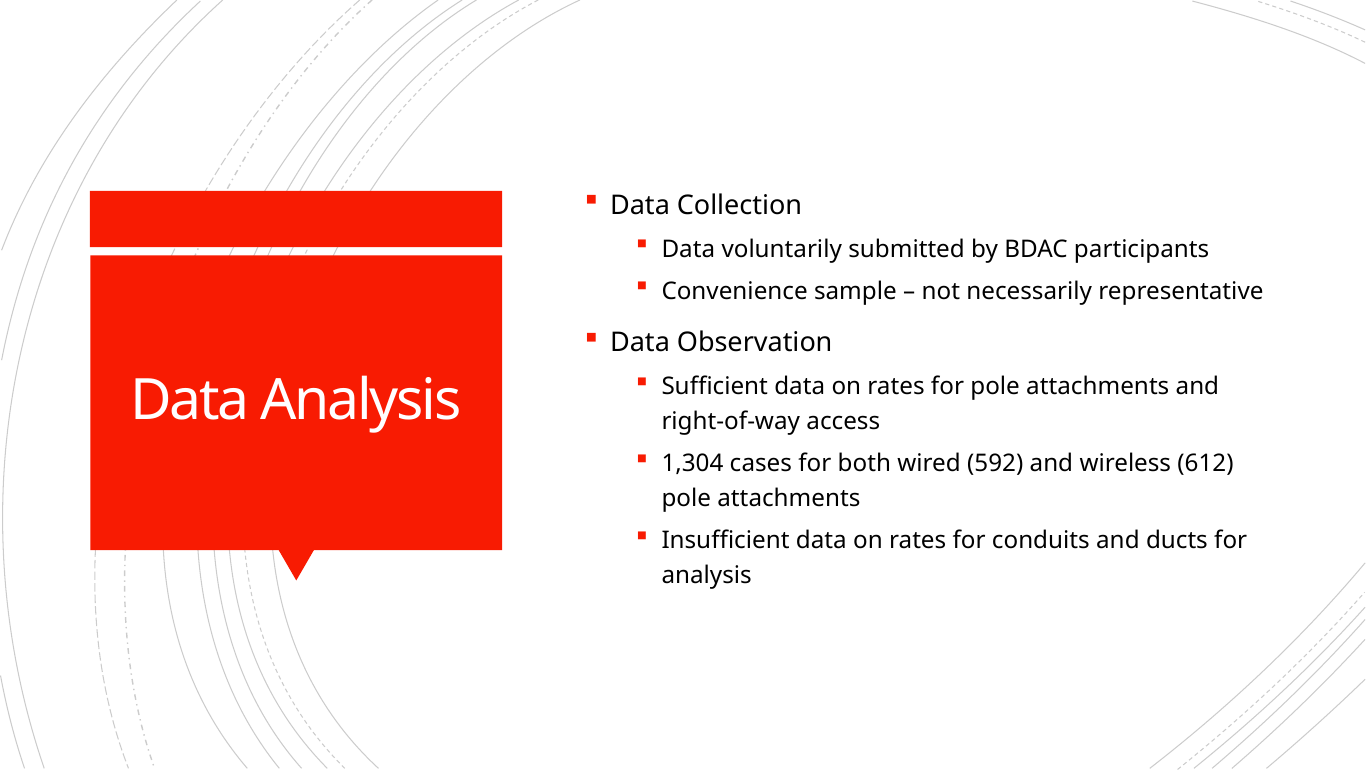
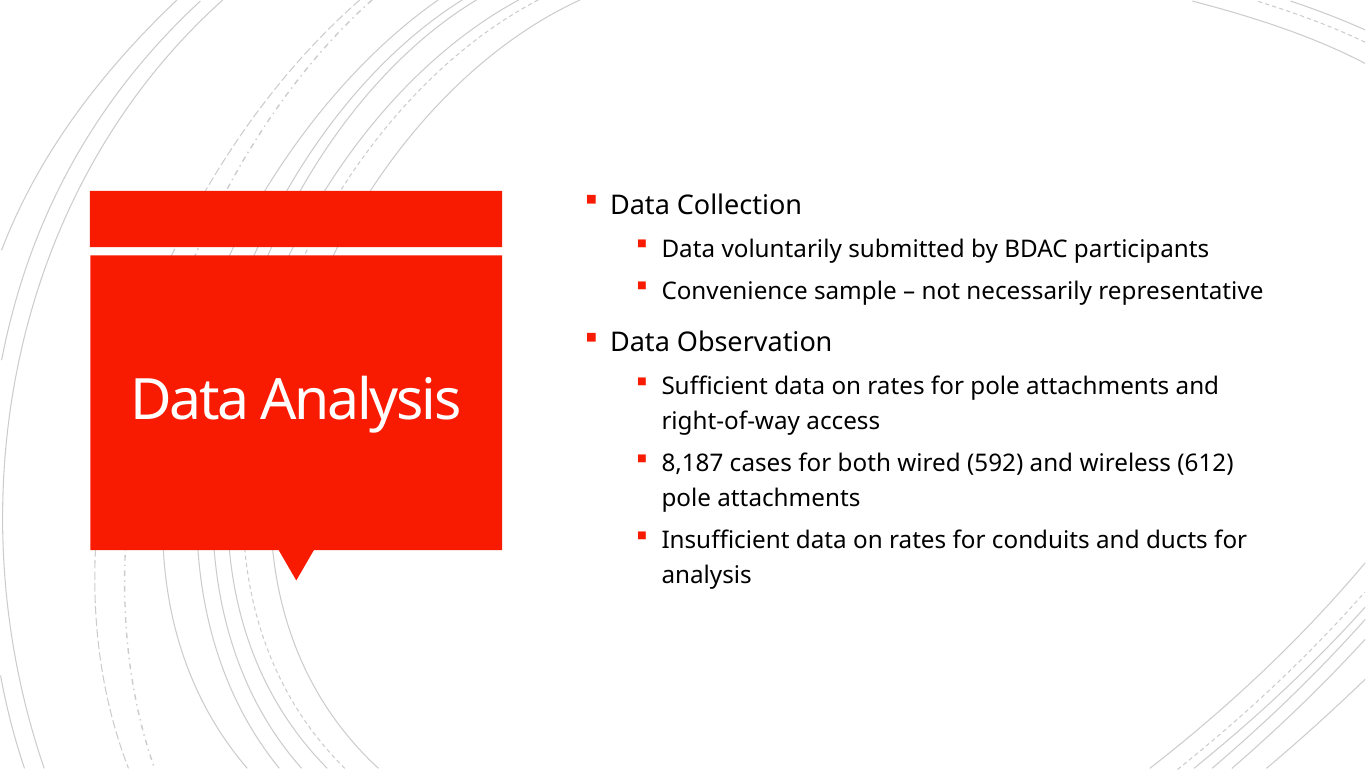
1,304: 1,304 -> 8,187
